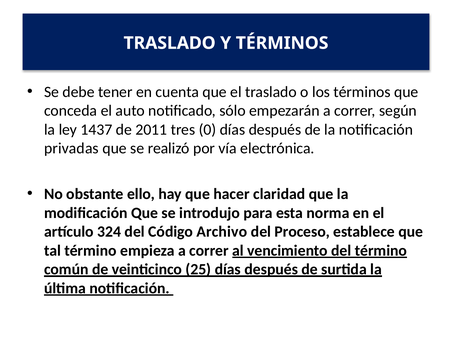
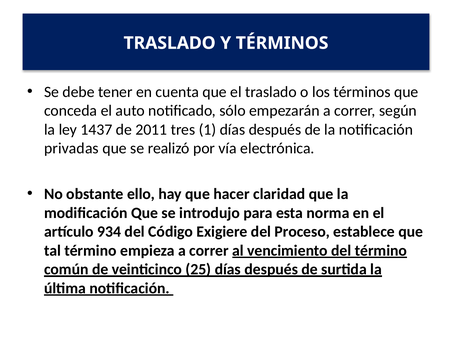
0: 0 -> 1
324: 324 -> 934
Archivo: Archivo -> Exigiere
